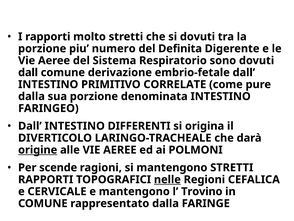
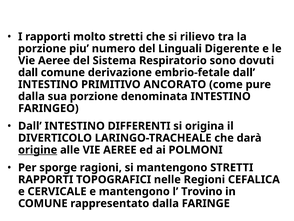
si dovuti: dovuti -> rilievo
Definita: Definita -> Linguali
CORRELATE: CORRELATE -> ANCORATO
scende: scende -> sporge
nelle underline: present -> none
